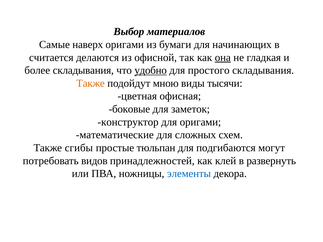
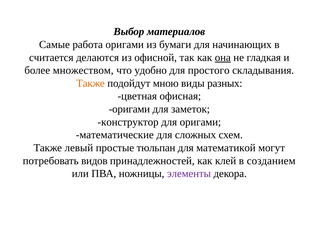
наверх: наверх -> работа
более складывания: складывания -> множеством
удобно underline: present -> none
тысячи: тысячи -> разных
боковые at (129, 109): боковые -> оригами
сгибы: сгибы -> левый
подгибаются: подгибаются -> математикой
развернуть: развернуть -> созданием
элементы colour: blue -> purple
